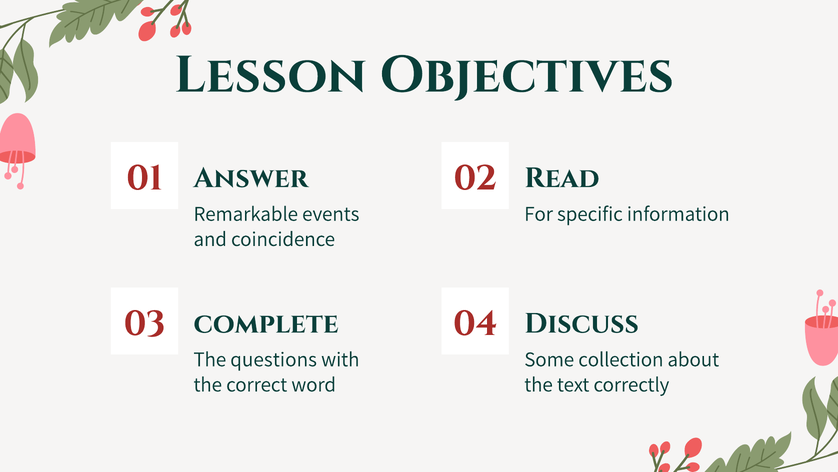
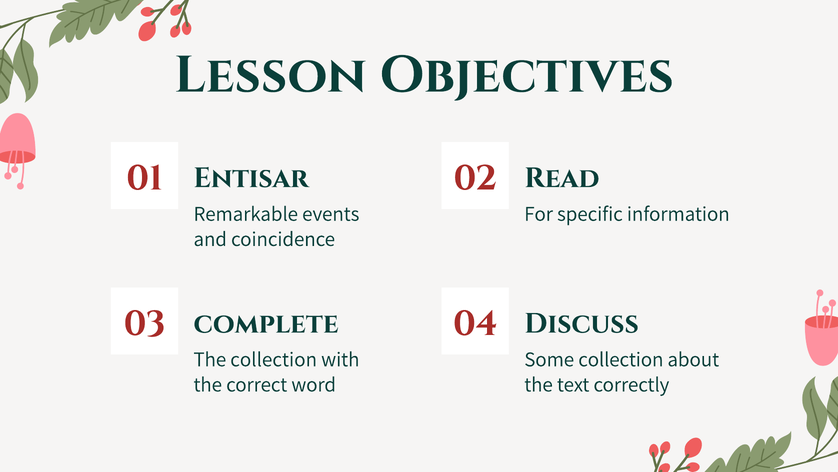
Answer: Answer -> Entisar
The questions: questions -> collection
